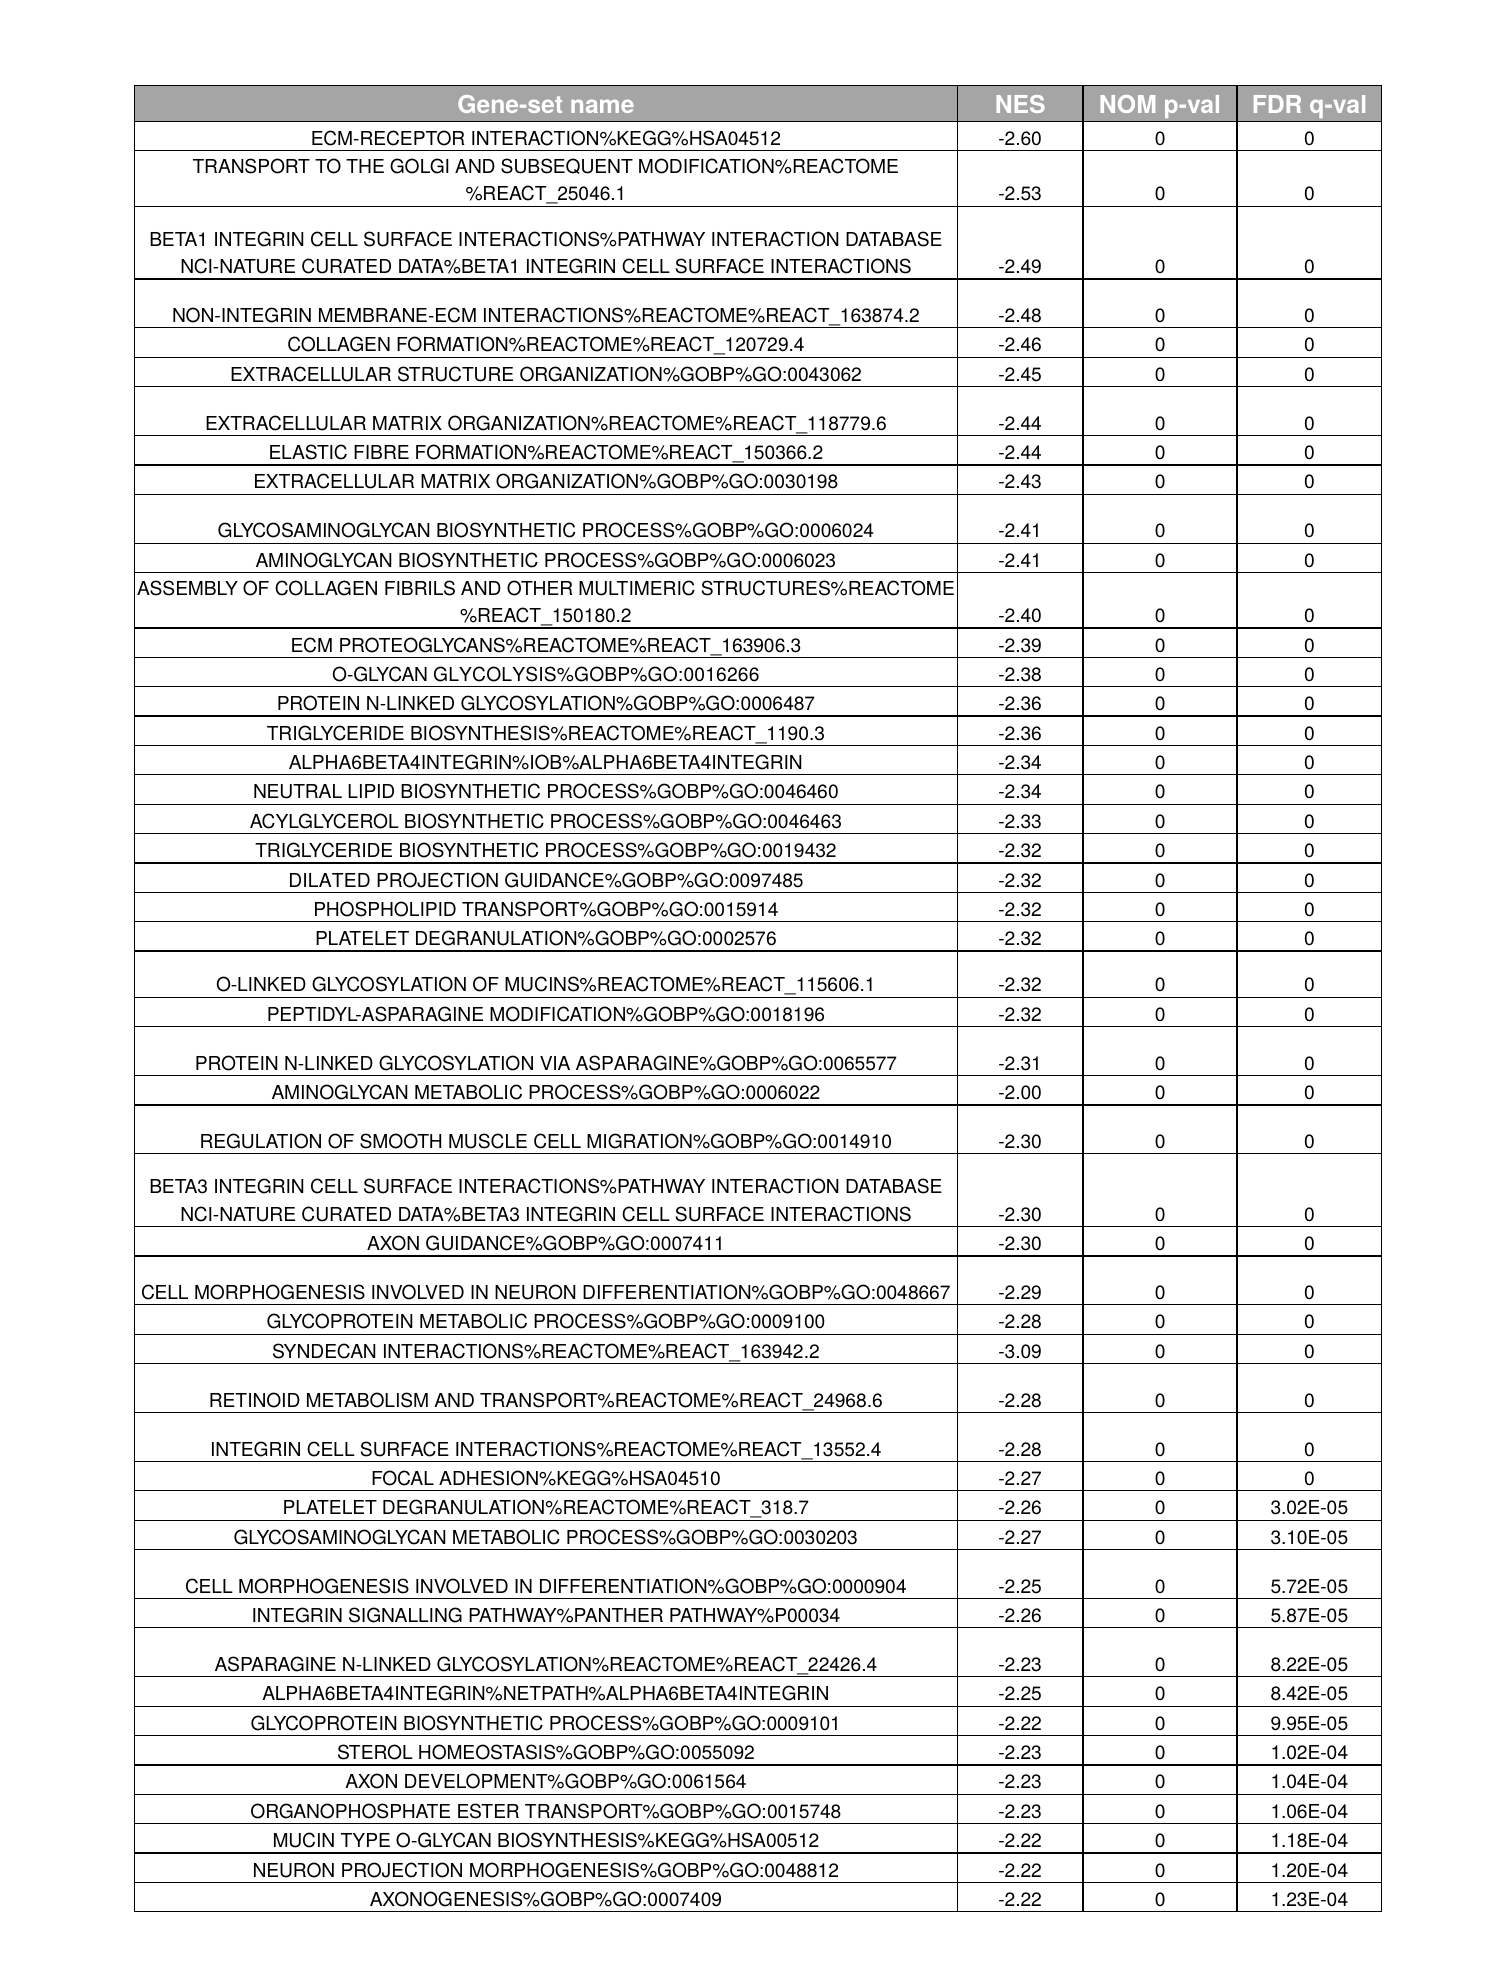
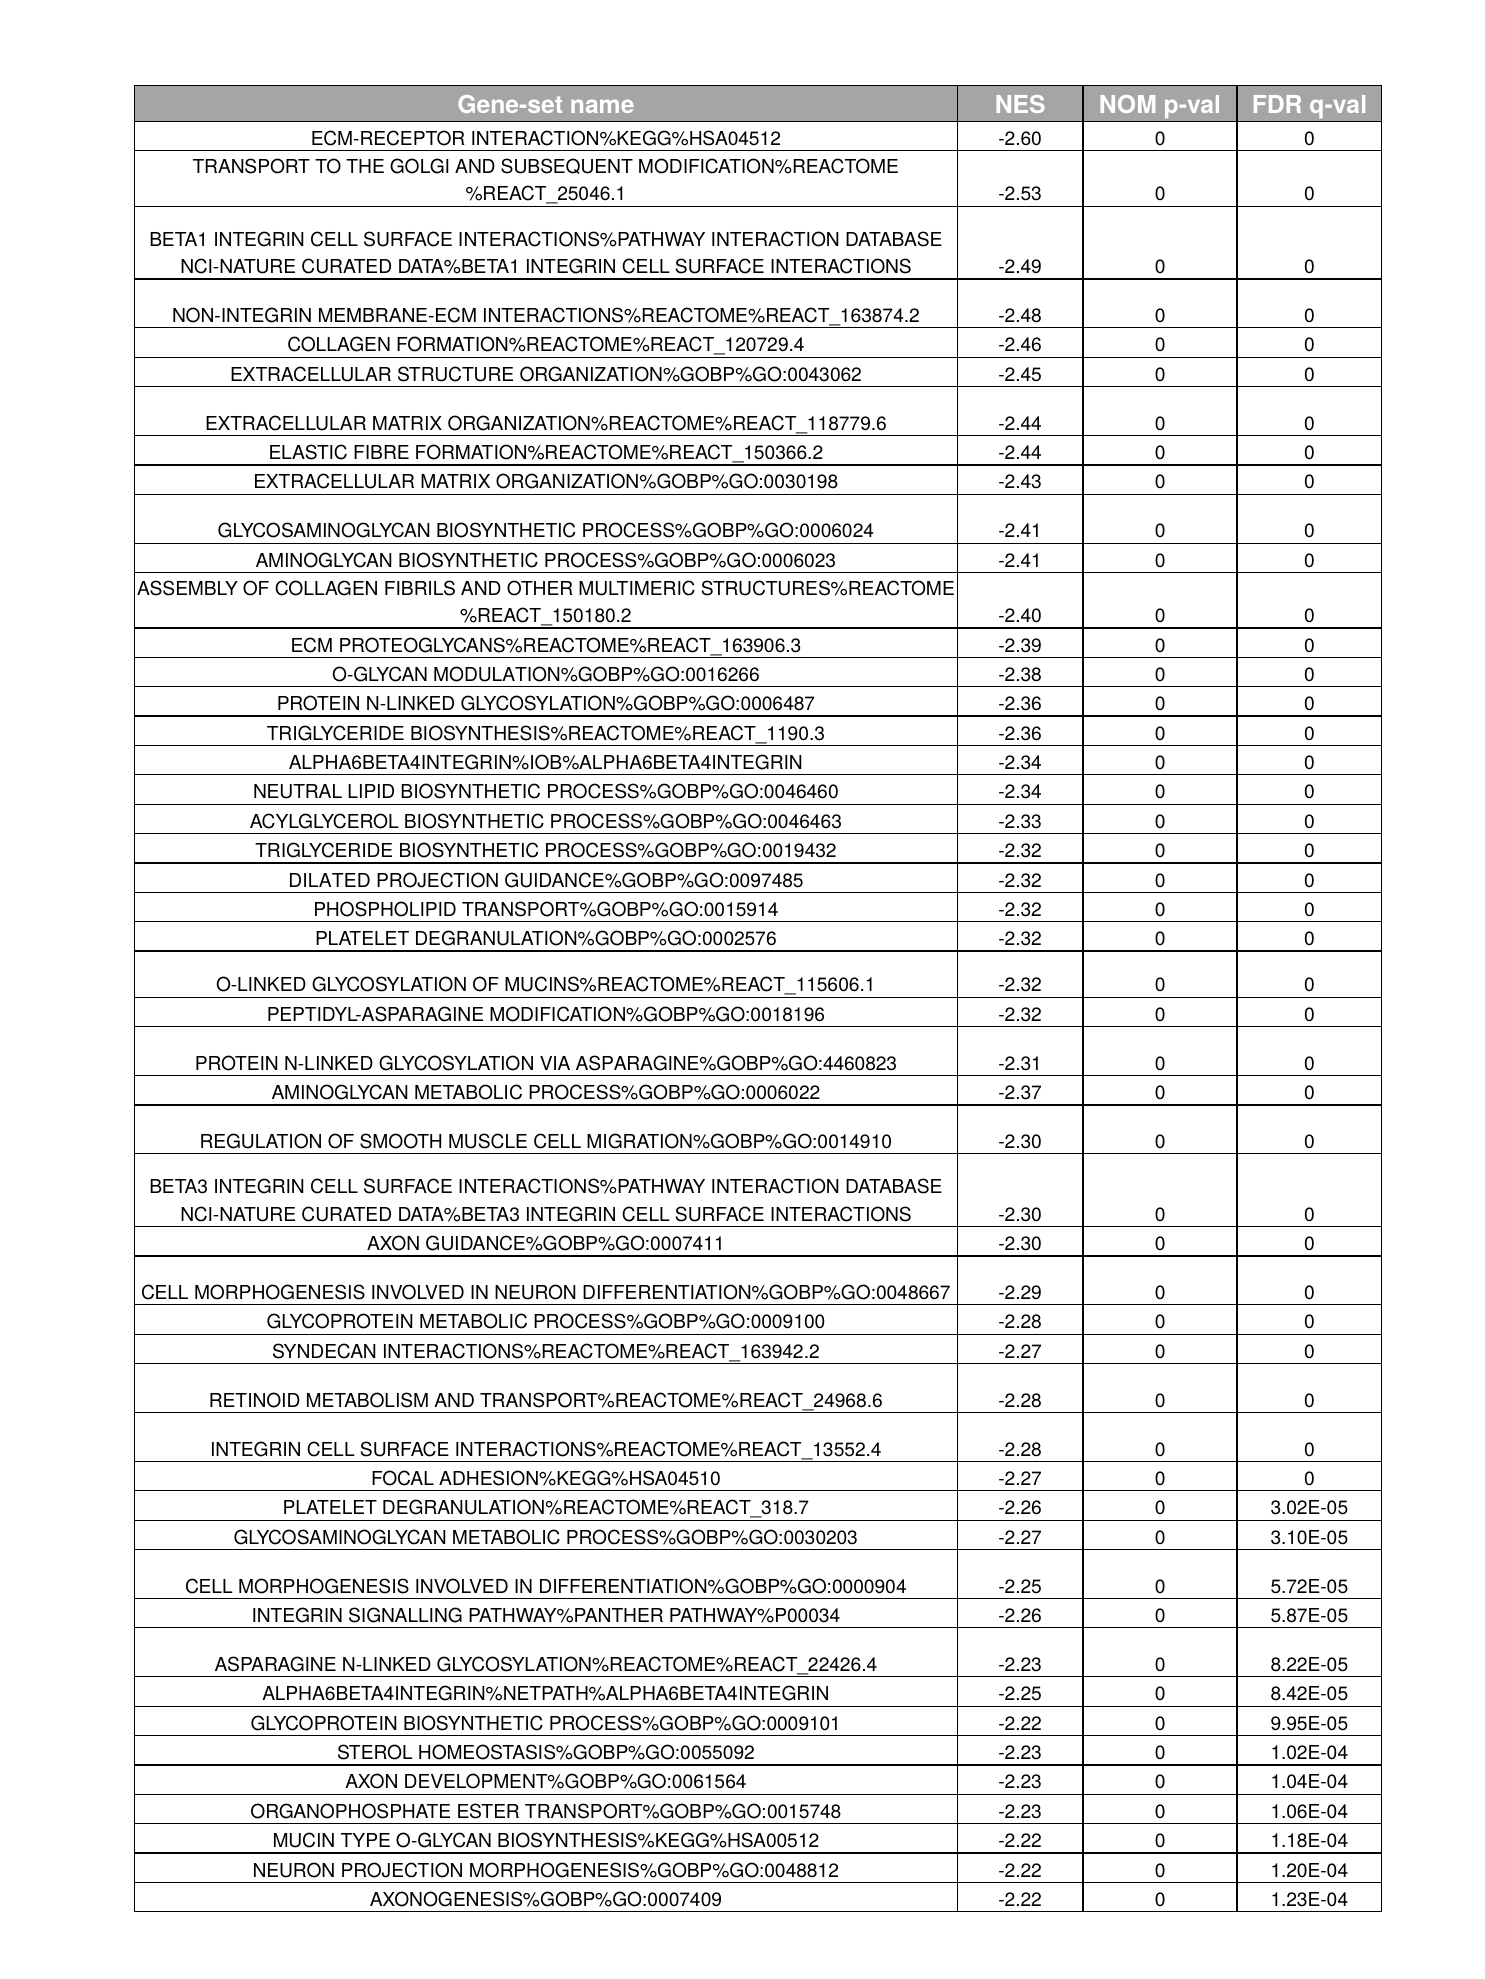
GLYCOLYSIS%GOBP%GO:0016266: GLYCOLYSIS%GOBP%GO:0016266 -> MODULATION%GOBP%GO:0016266
ASPARAGINE%GOBP%GO:0065577: ASPARAGINE%GOBP%GO:0065577 -> ASPARAGINE%GOBP%GO:4460823
-2.00: -2.00 -> -2.37
-3.09 at (1020, 1353): -3.09 -> -2.27
